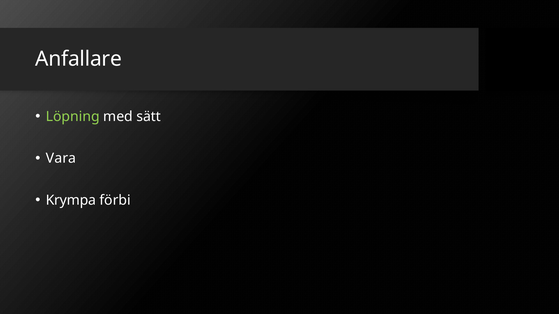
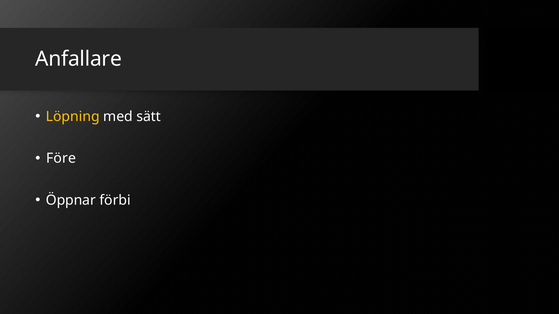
Löpning colour: light green -> yellow
Vara: Vara -> Före
Krympa: Krympa -> Öppnar
